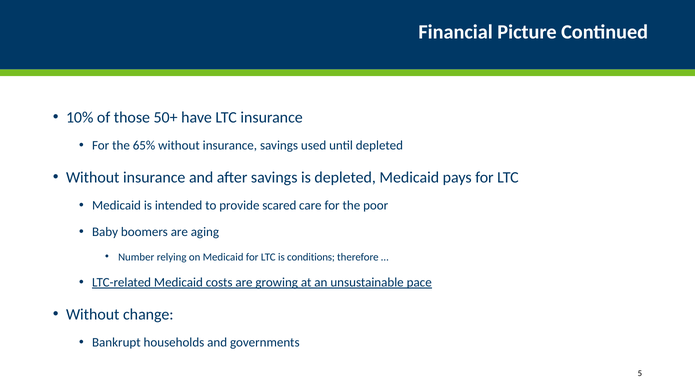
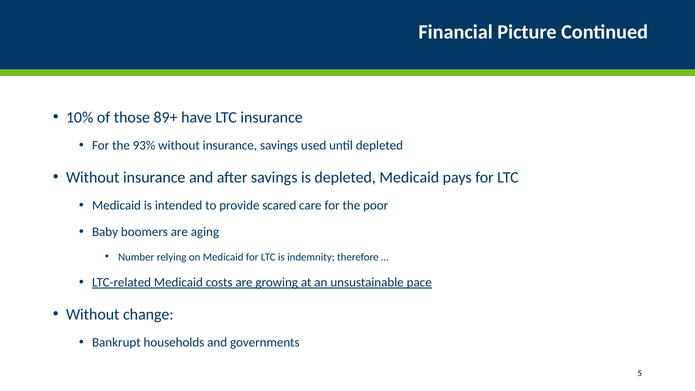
50+: 50+ -> 89+
65%: 65% -> 93%
conditions: conditions -> indemnity
